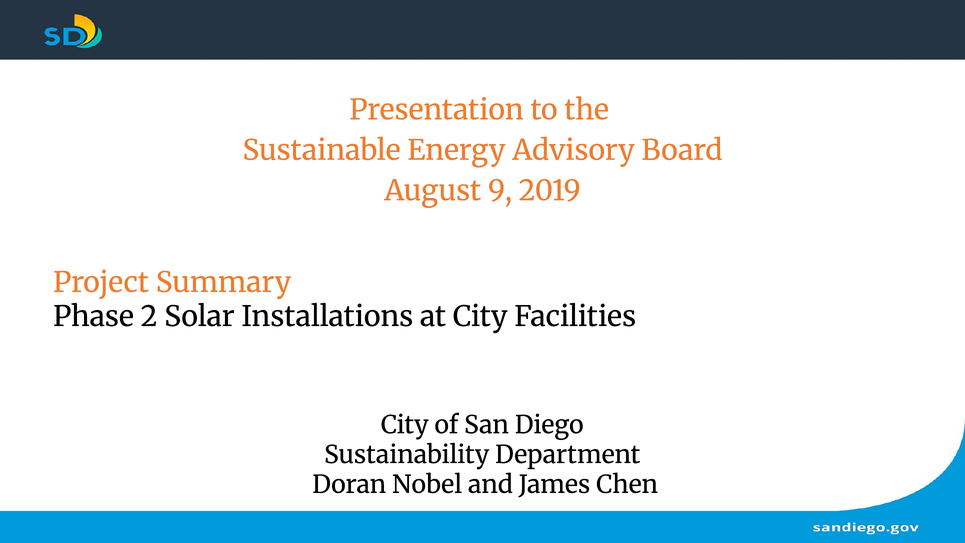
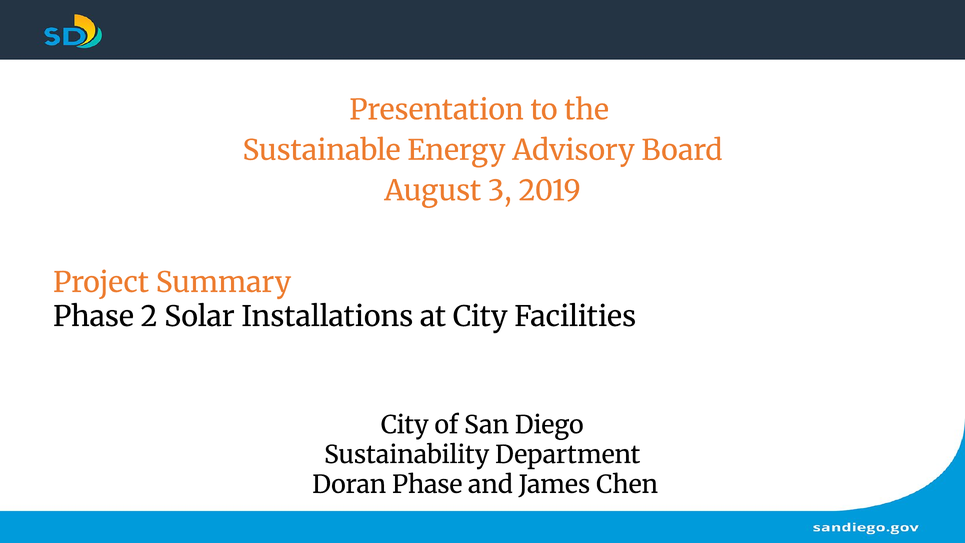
9: 9 -> 3
Doran Nobel: Nobel -> Phase
